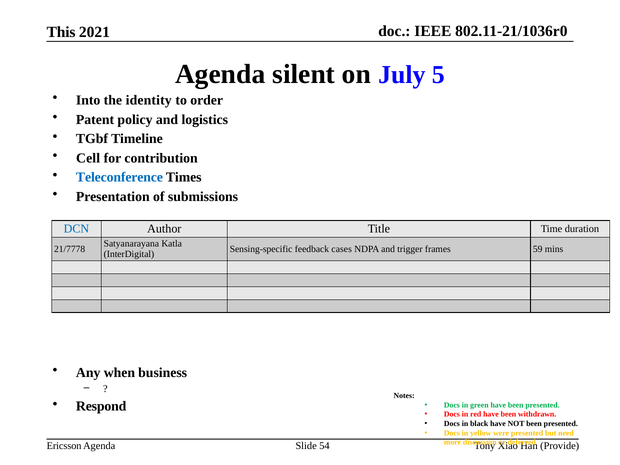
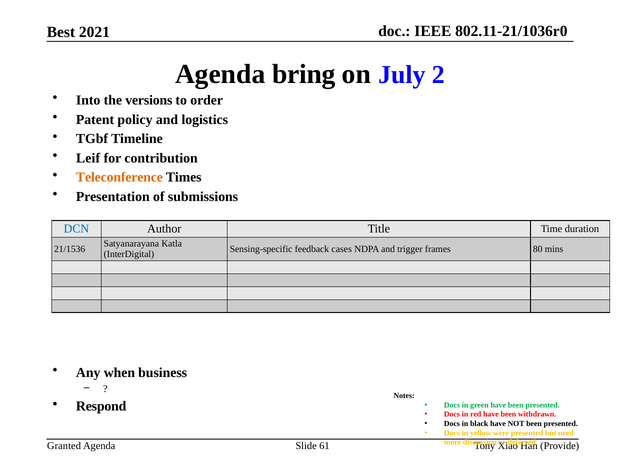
This: This -> Best
silent: silent -> bring
5: 5 -> 2
identity: identity -> versions
Cell: Cell -> Leif
Teleconference colour: blue -> orange
21/7778: 21/7778 -> 21/1536
59: 59 -> 80
Ericsson: Ericsson -> Granted
54: 54 -> 61
